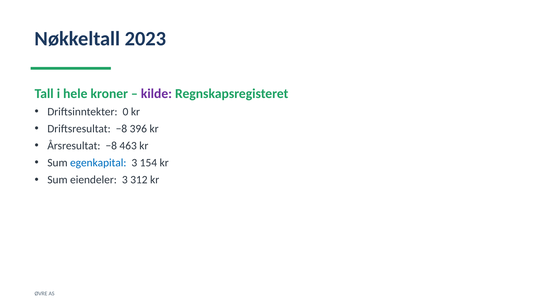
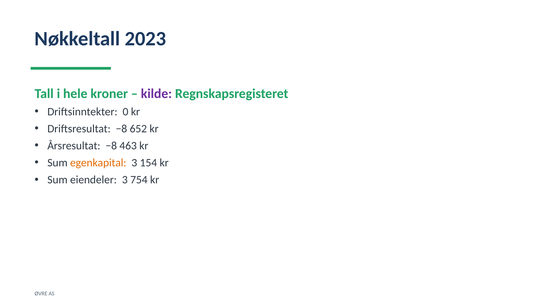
396: 396 -> 652
egenkapital colour: blue -> orange
312: 312 -> 754
